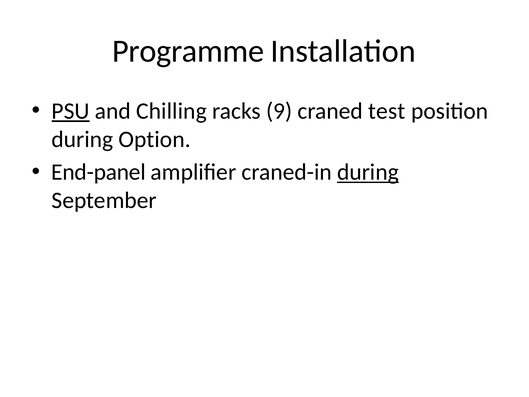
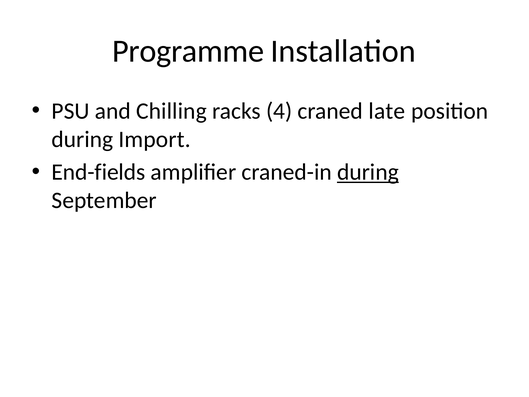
PSU underline: present -> none
9: 9 -> 4
test: test -> late
Option: Option -> Import
End-panel: End-panel -> End-fields
